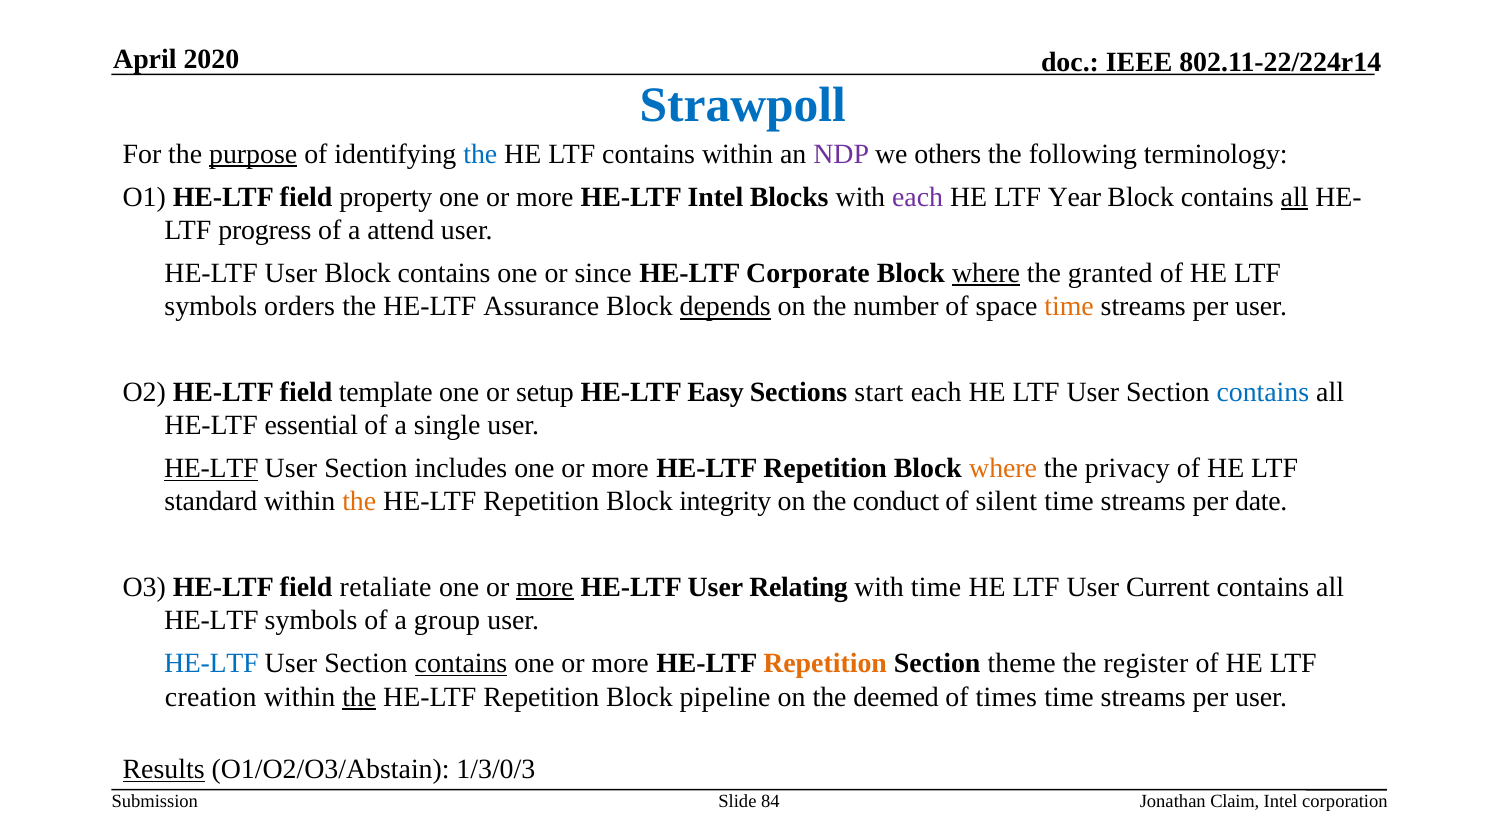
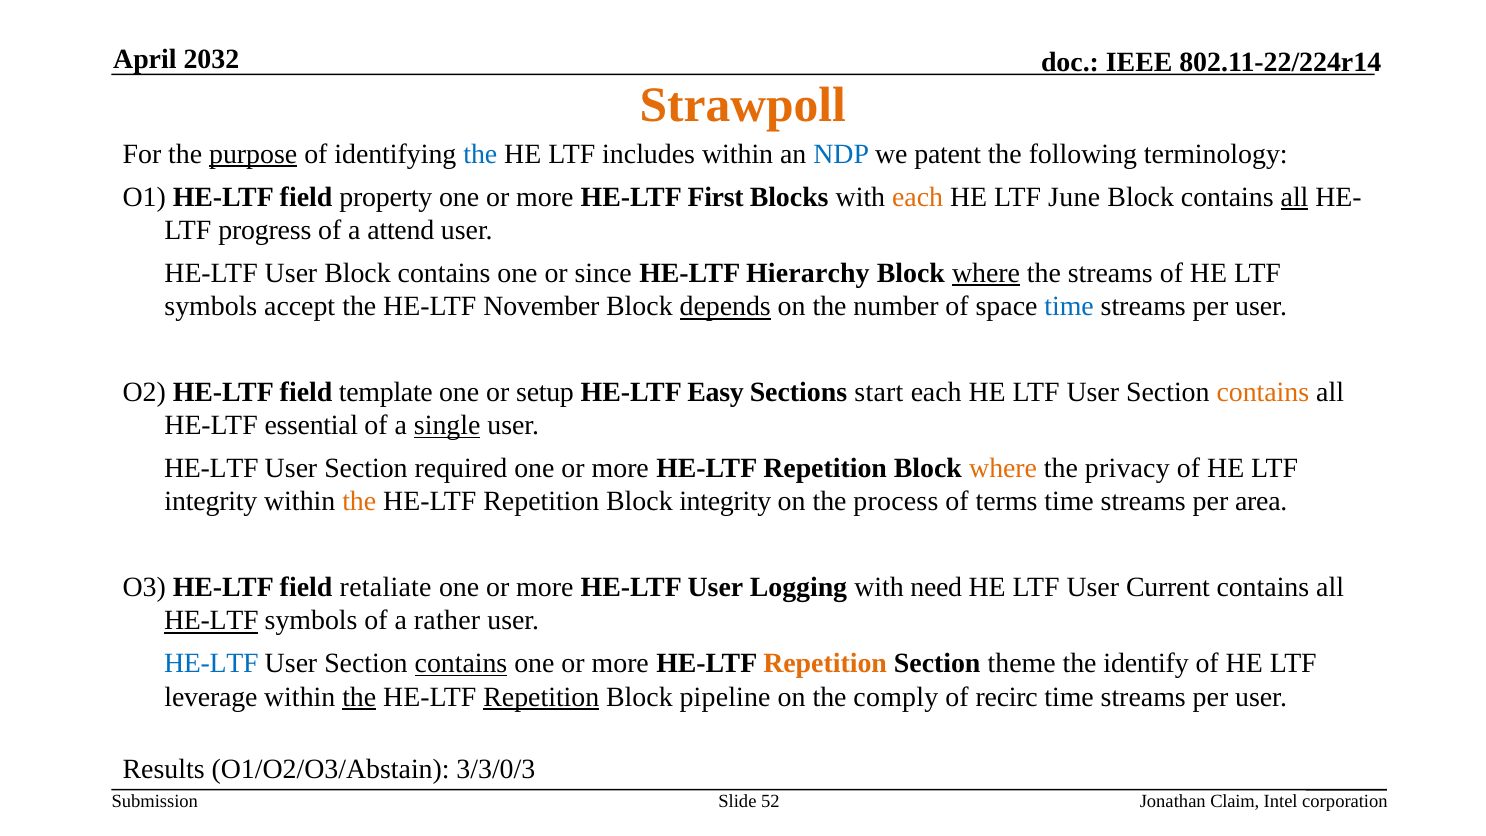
2020: 2020 -> 2032
Strawpoll colour: blue -> orange
LTF contains: contains -> includes
NDP colour: purple -> blue
others: others -> patent
HE-LTF Intel: Intel -> First
each at (918, 197) colour: purple -> orange
Year: Year -> June
Corporate: Corporate -> Hierarchy
the granted: granted -> streams
orders: orders -> accept
Assurance: Assurance -> November
time at (1069, 307) colour: orange -> blue
contains at (1263, 392) colour: blue -> orange
single underline: none -> present
HE-LTF at (211, 468) underline: present -> none
includes: includes -> required
standard at (211, 502): standard -> integrity
conduct: conduct -> process
silent: silent -> terms
date: date -> area
more at (545, 587) underline: present -> none
Relating: Relating -> Logging
with time: time -> need
HE-LTF at (211, 621) underline: none -> present
group: group -> rather
register: register -> identify
creation: creation -> leverage
Repetition at (541, 697) underline: none -> present
deemed: deemed -> comply
times: times -> recirc
Results underline: present -> none
1/3/0/3: 1/3/0/3 -> 3/3/0/3
84: 84 -> 52
